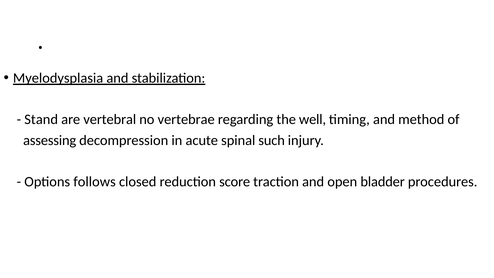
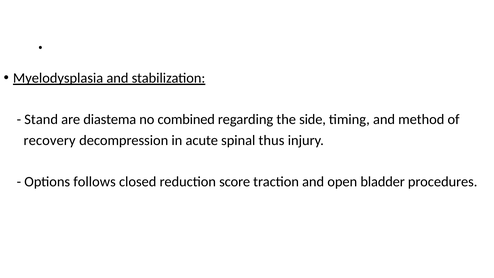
vertebral: vertebral -> diastema
vertebrae: vertebrae -> combined
well: well -> side
assessing: assessing -> recovery
such: such -> thus
